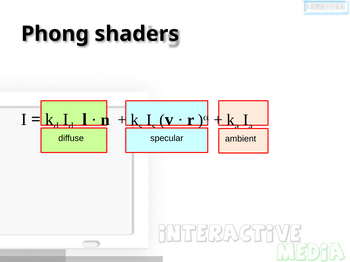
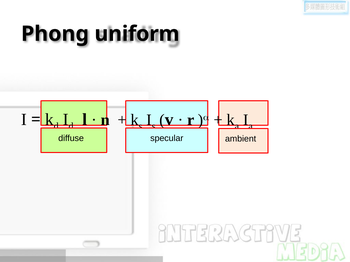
shaders: shaders -> uniform
